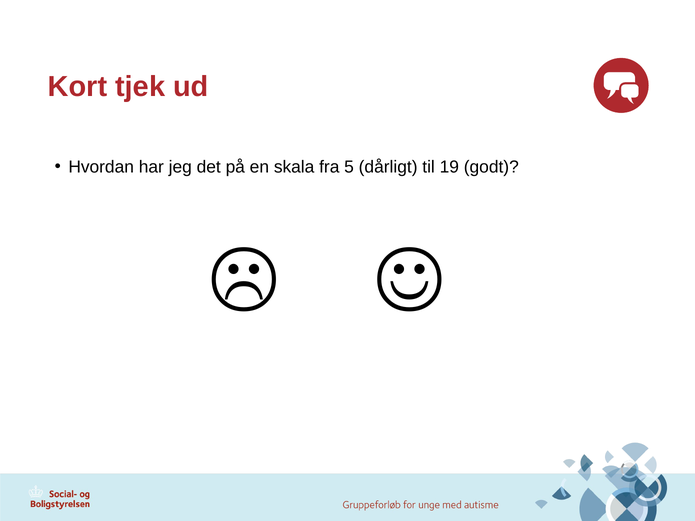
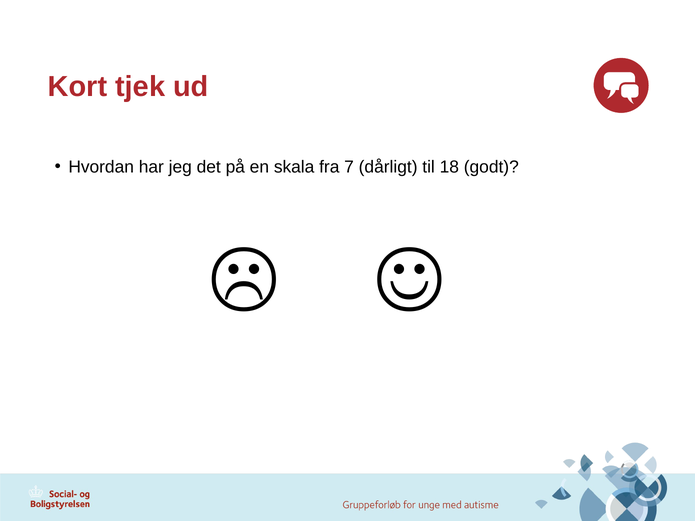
5: 5 -> 7
19: 19 -> 18
